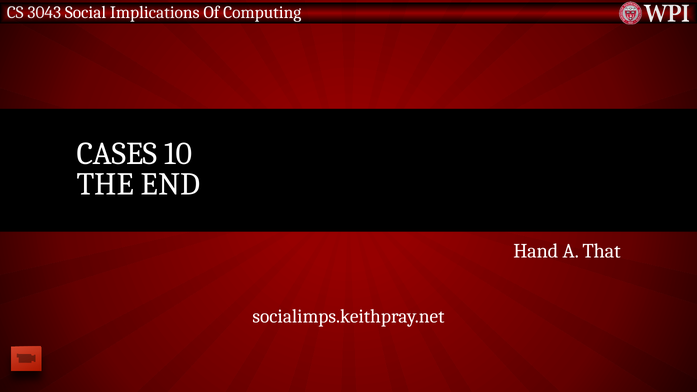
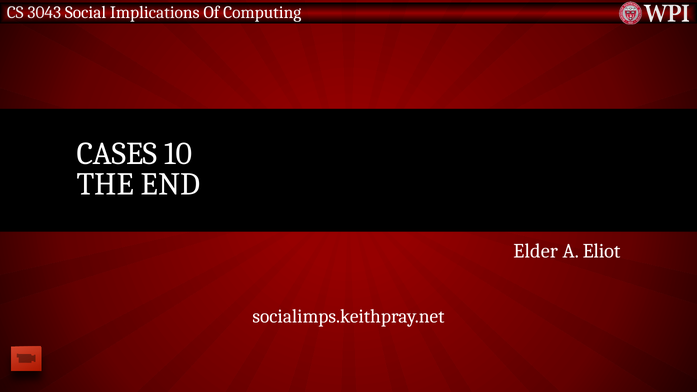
Hand: Hand -> Elder
That: That -> Eliot
